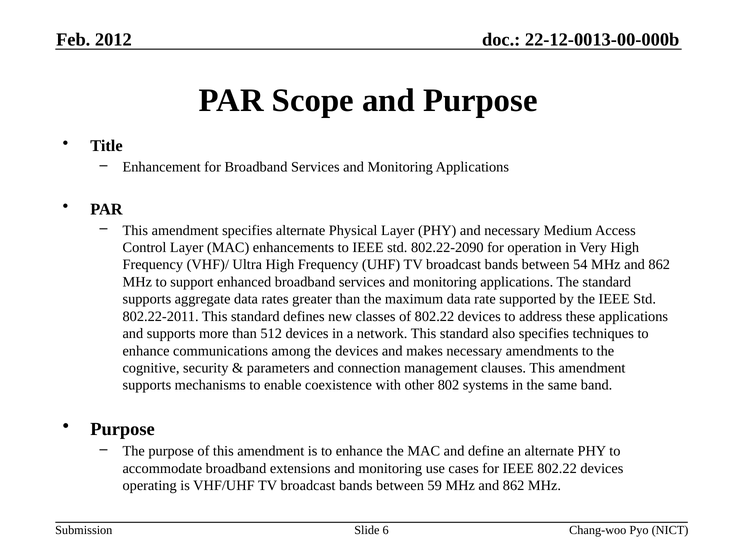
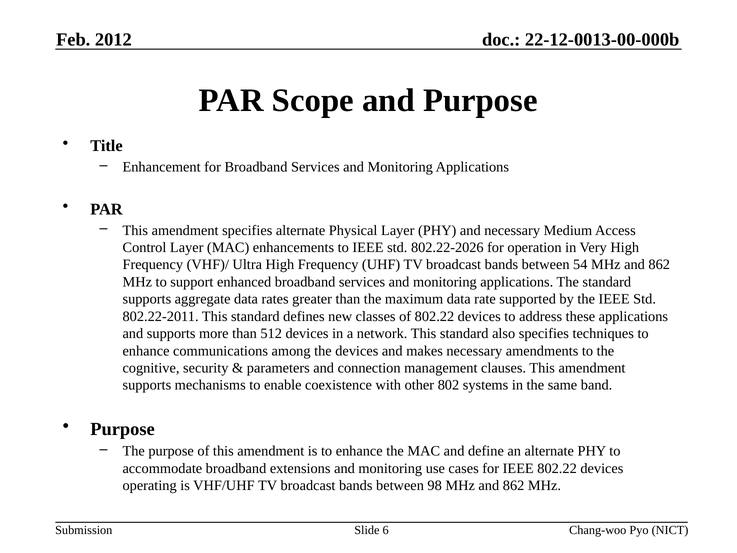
802.22-2090: 802.22-2090 -> 802.22-2026
59: 59 -> 98
